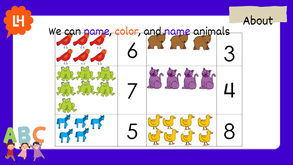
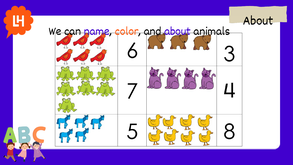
and name: name -> about
